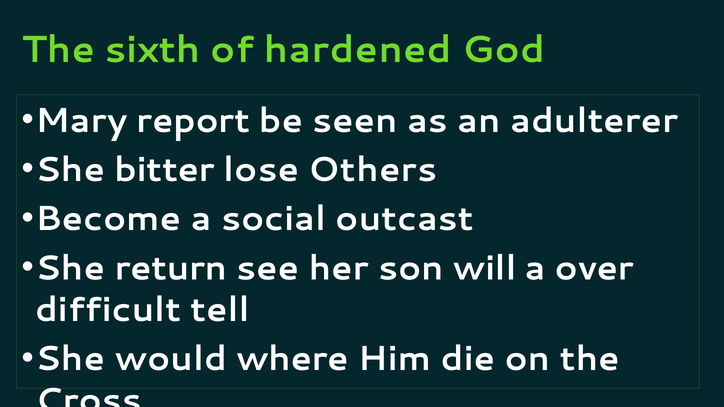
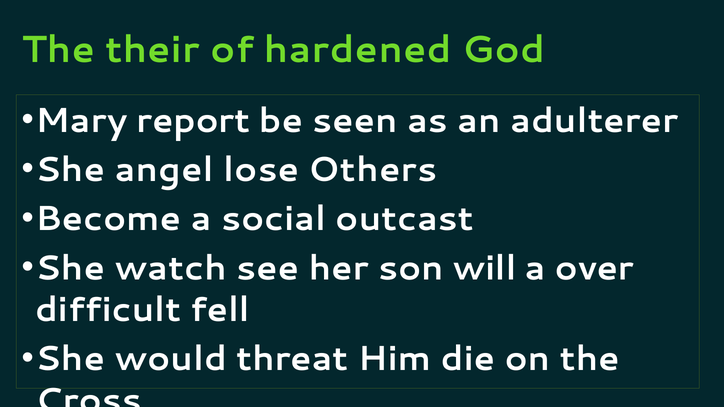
sixth: sixth -> their
bitter: bitter -> angel
return: return -> watch
tell: tell -> fell
where: where -> threat
